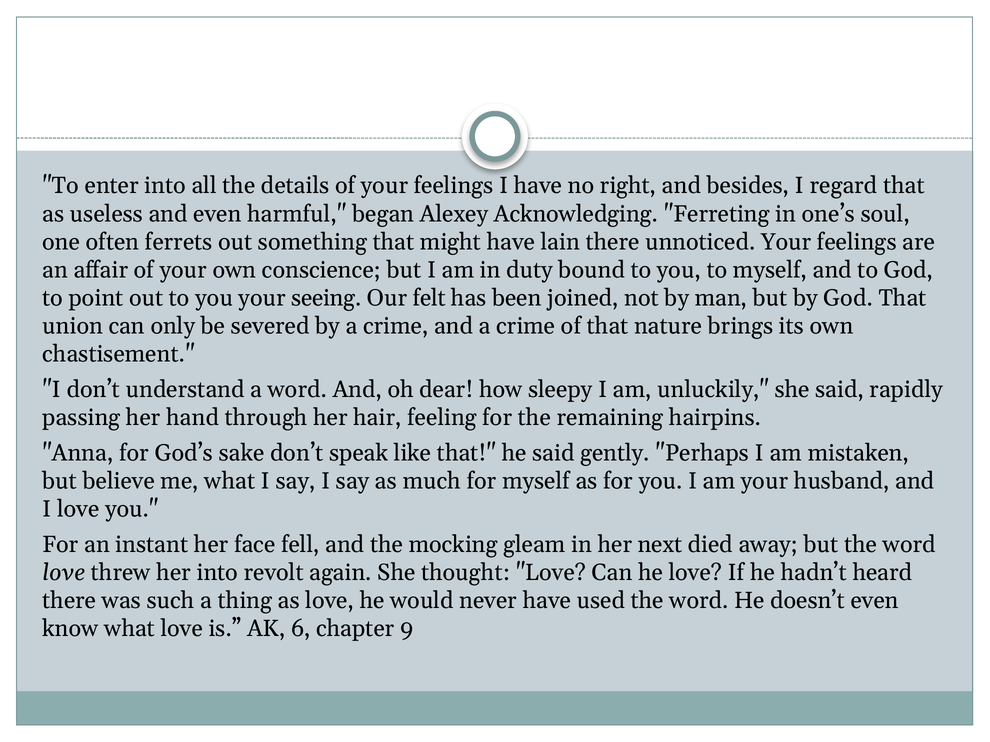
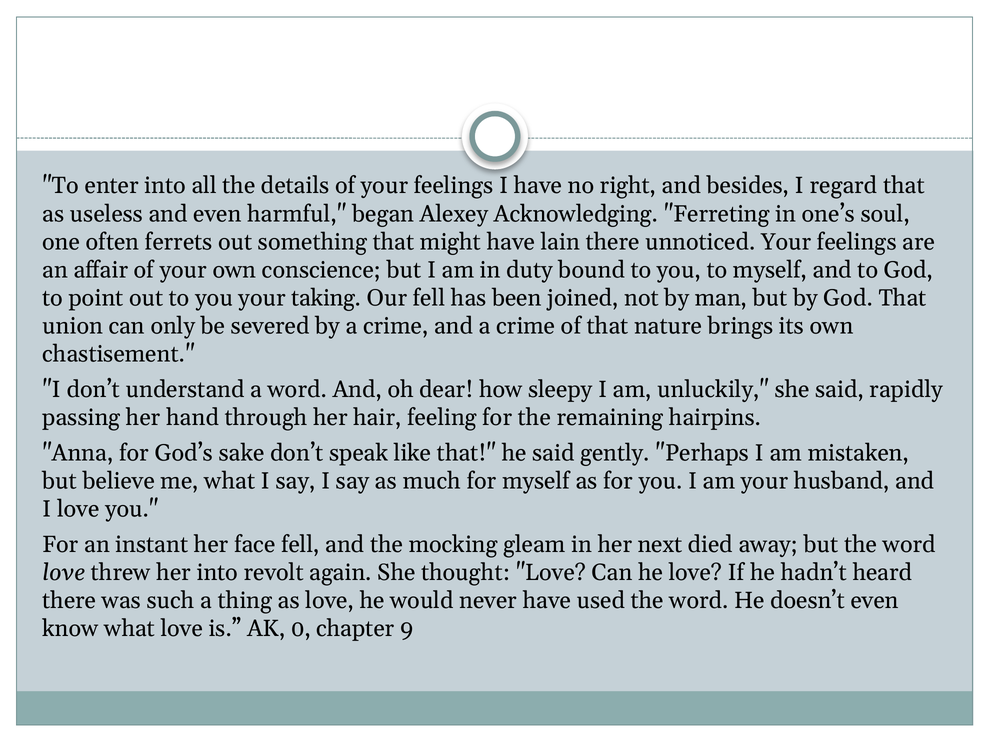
seeing: seeing -> taking
Our felt: felt -> fell
6: 6 -> 0
